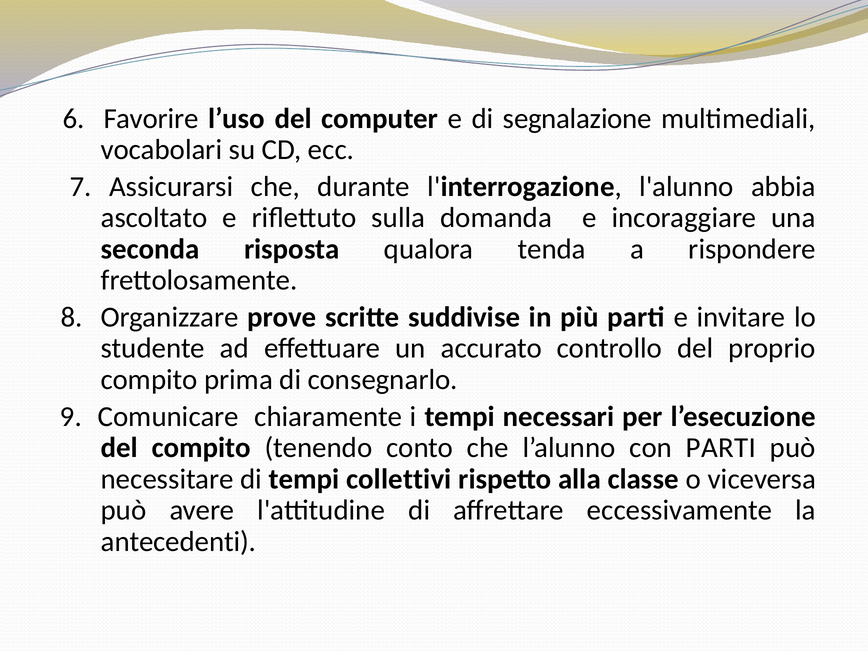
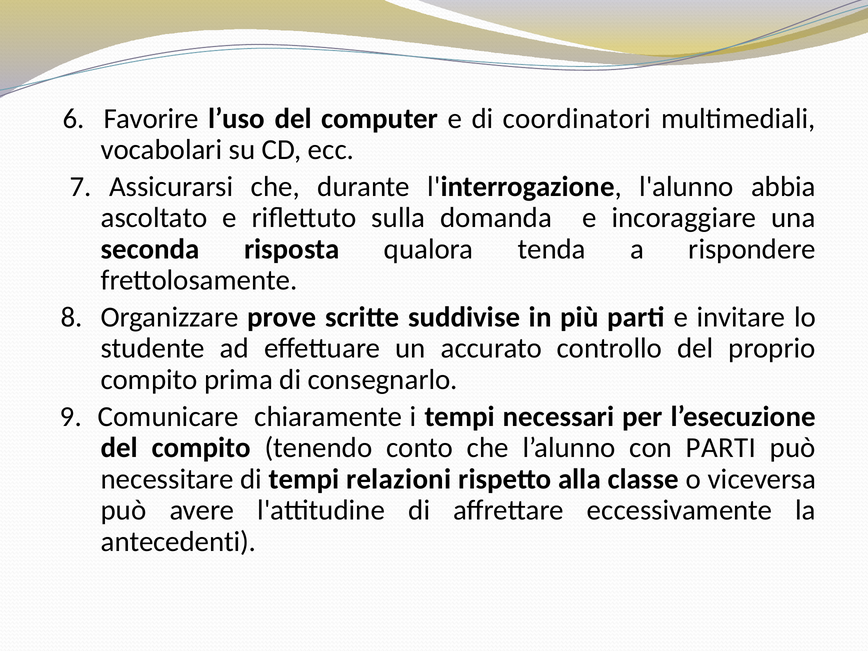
segnalazione: segnalazione -> coordinatori
collettivi: collettivi -> relazioni
